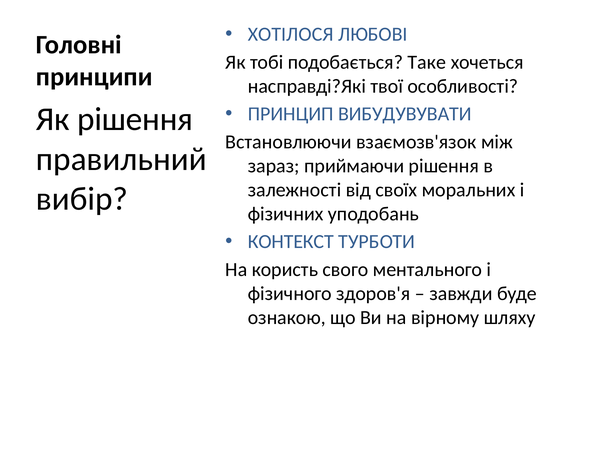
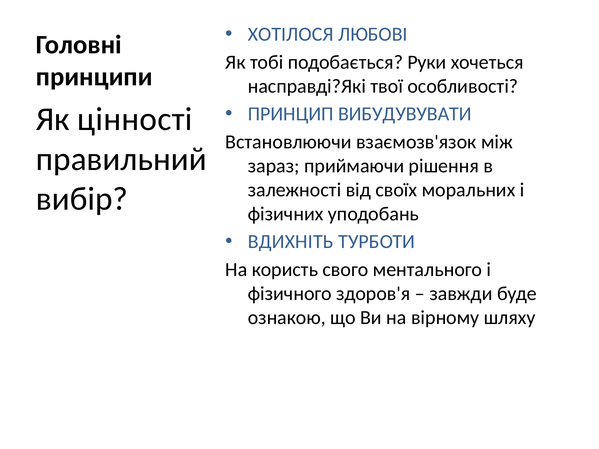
Таке: Таке -> Руки
Як рішення: рішення -> цінності
КОНТЕКСТ: КОНТЕКСТ -> ВДИХНІТЬ
